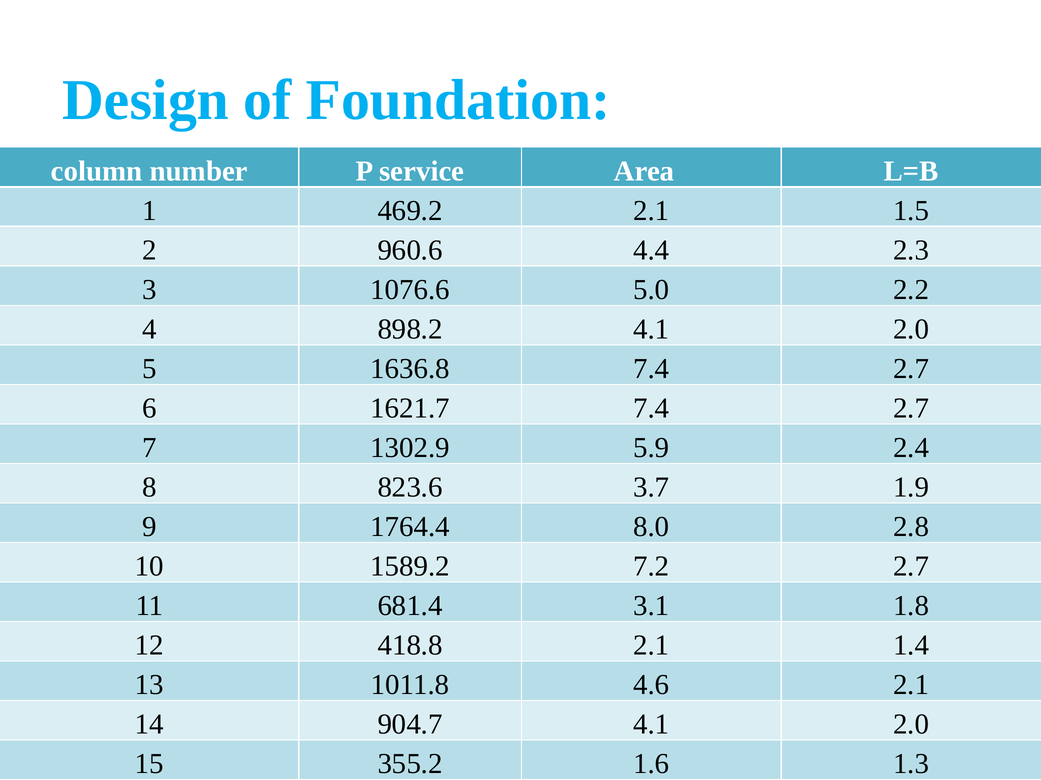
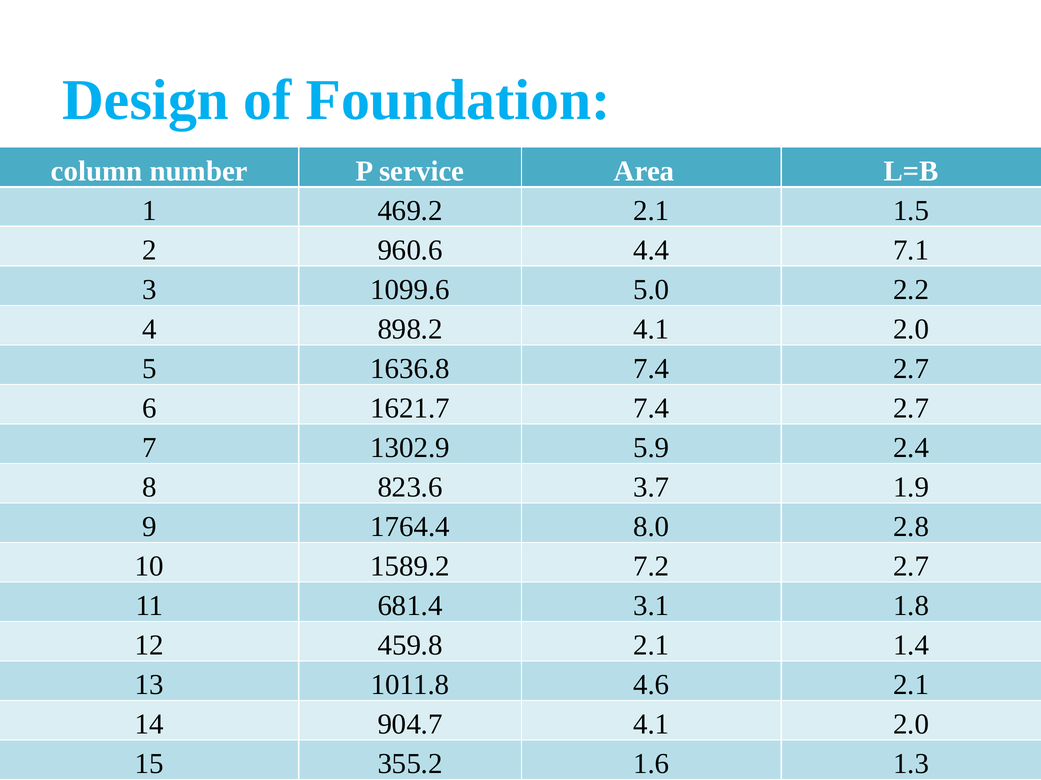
2.3: 2.3 -> 7.1
1076.6: 1076.6 -> 1099.6
418.8: 418.8 -> 459.8
